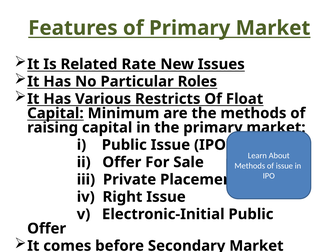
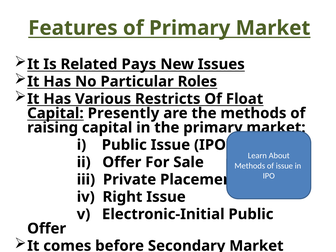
Rate: Rate -> Pays
Minimum: Minimum -> Presently
